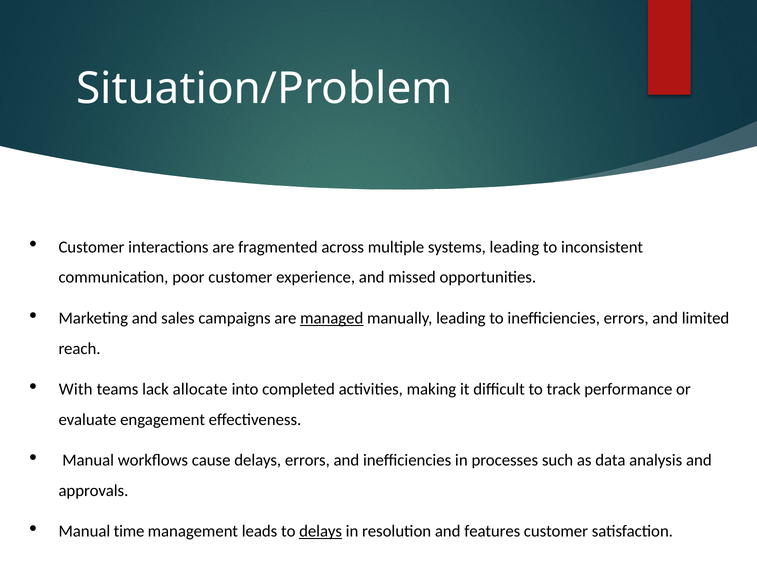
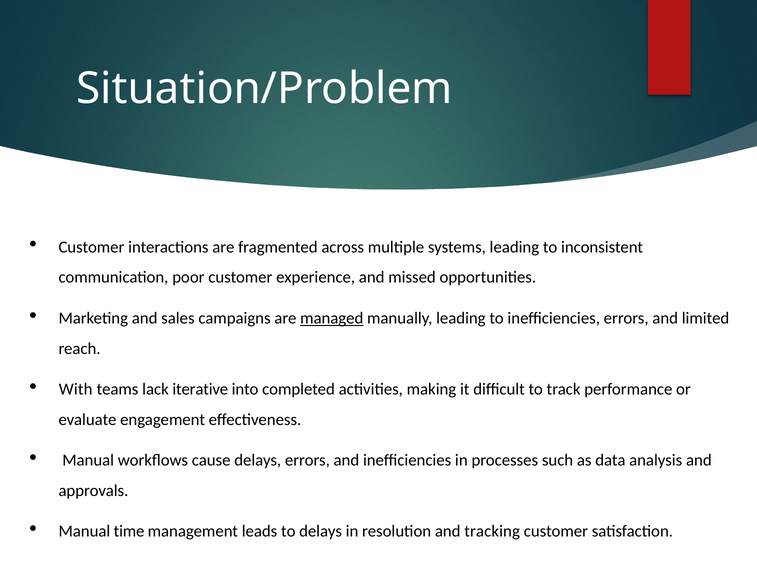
allocate: allocate -> iterative
delays at (321, 531) underline: present -> none
features: features -> tracking
